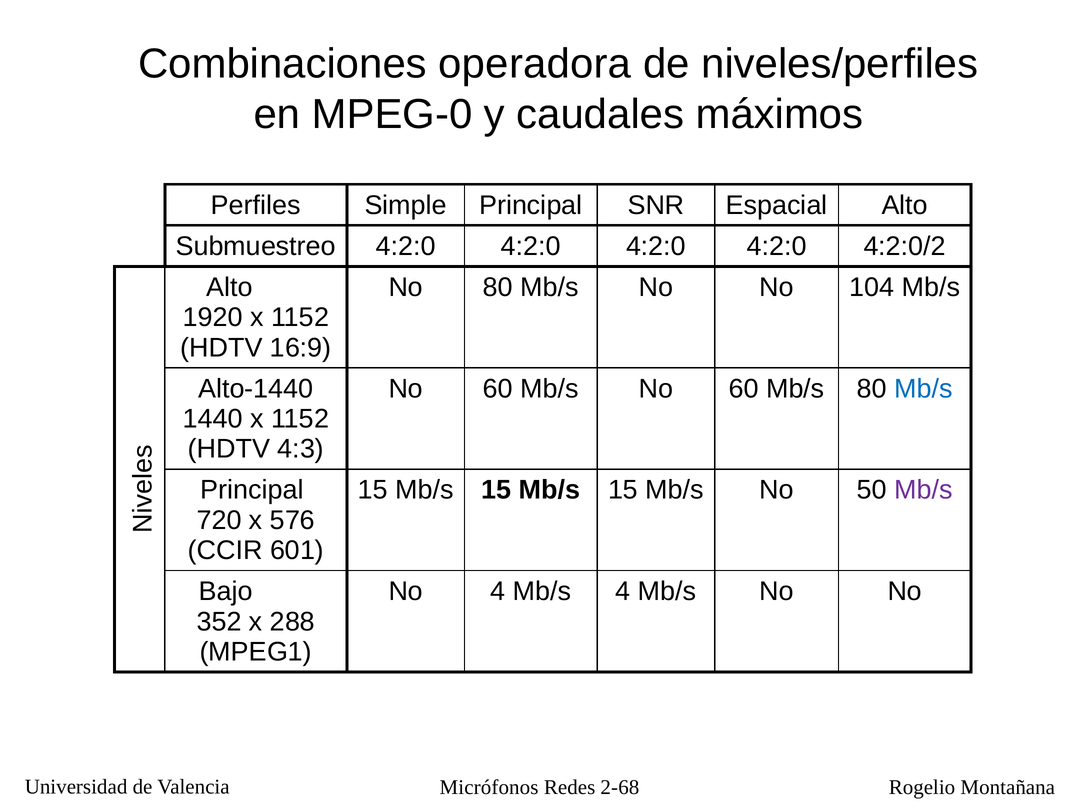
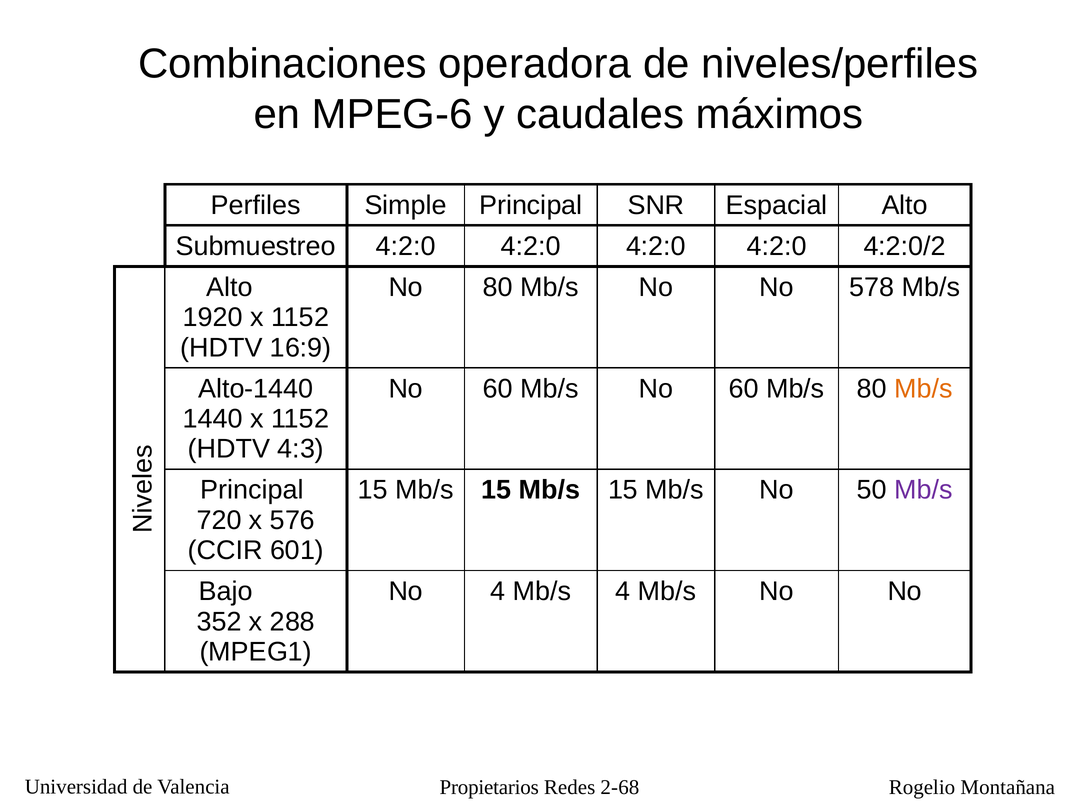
MPEG-0: MPEG-0 -> MPEG-6
104: 104 -> 578
Mb/s at (923, 389) colour: blue -> orange
Micrófonos: Micrófonos -> Propietarios
